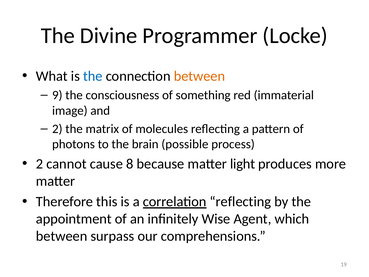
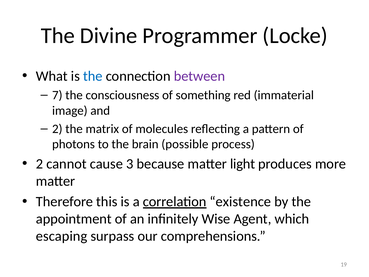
between at (199, 76) colour: orange -> purple
9: 9 -> 7
8: 8 -> 3
correlation reflecting: reflecting -> existence
between at (62, 236): between -> escaping
